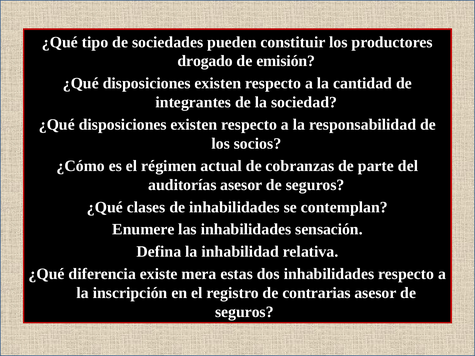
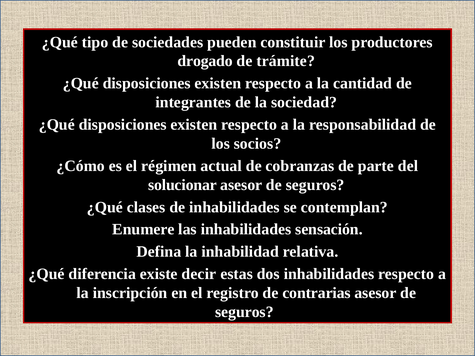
emisión: emisión -> trámite
auditorías: auditorías -> solucionar
mera: mera -> decir
